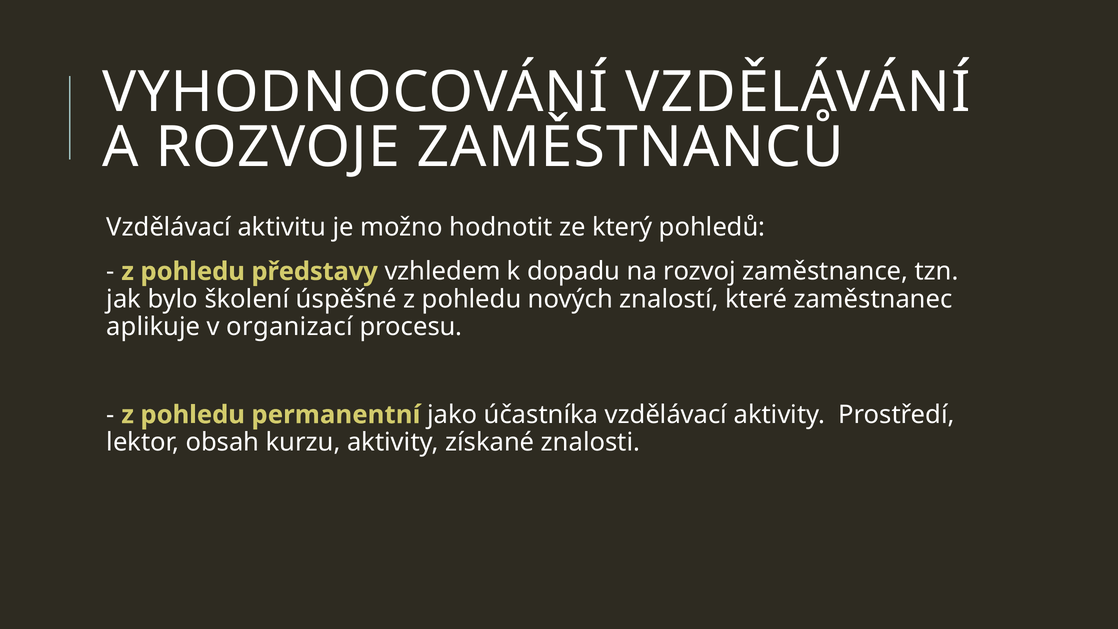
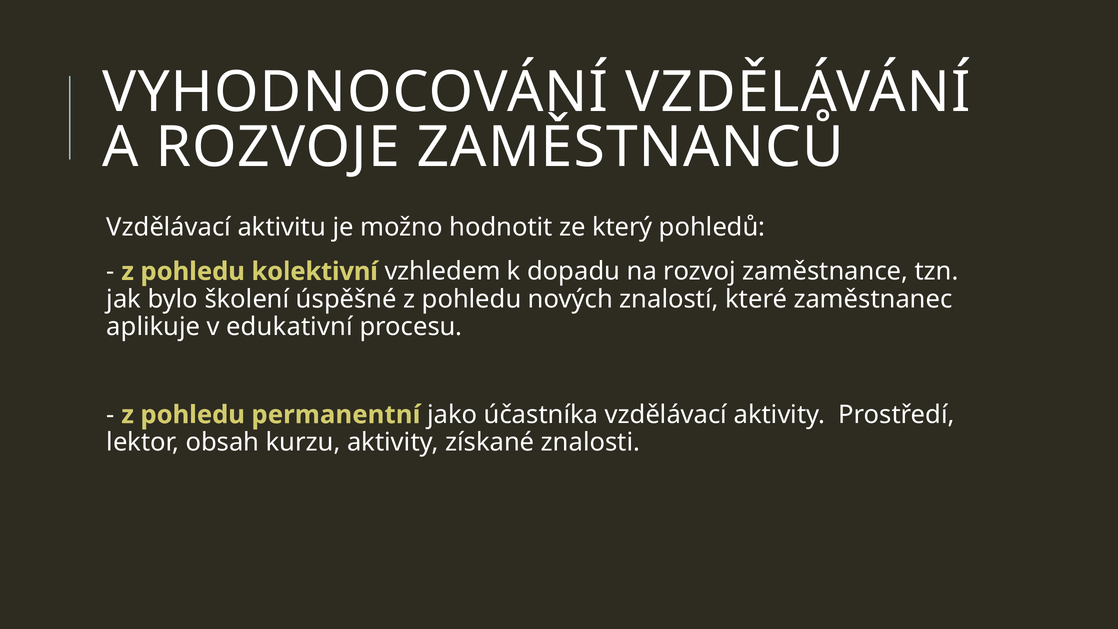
představy: představy -> kolektivní
organizací: organizací -> edukativní
